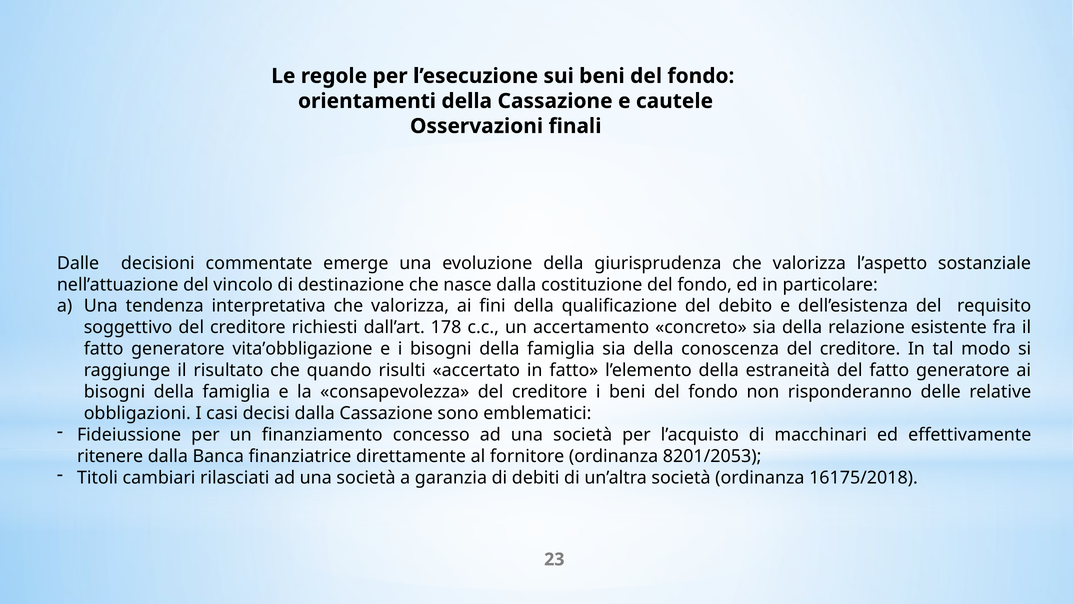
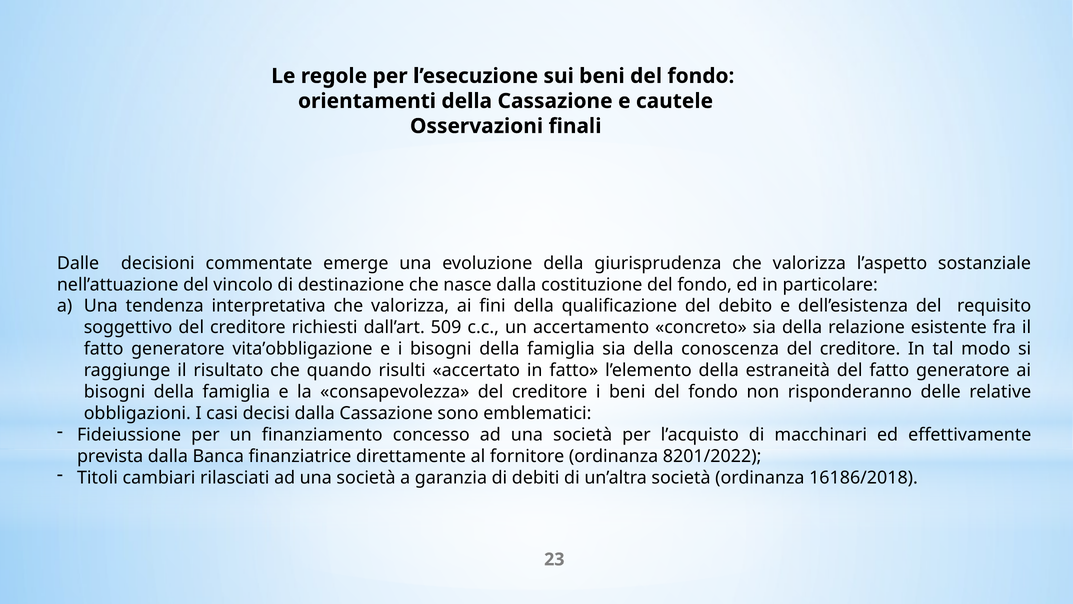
178: 178 -> 509
ritenere: ritenere -> prevista
8201/2053: 8201/2053 -> 8201/2022
16175/2018: 16175/2018 -> 16186/2018
